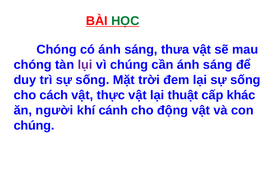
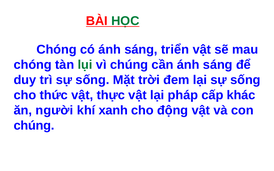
thưa: thưa -> triển
lụi colour: purple -> green
cách: cách -> thức
thuật: thuật -> pháp
cánh: cánh -> xanh
